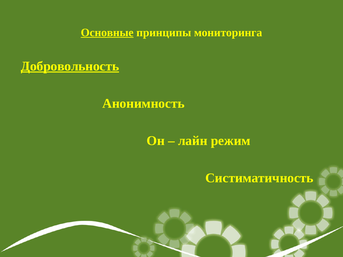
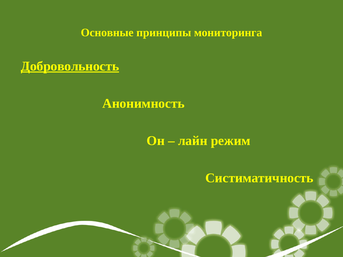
Основные underline: present -> none
